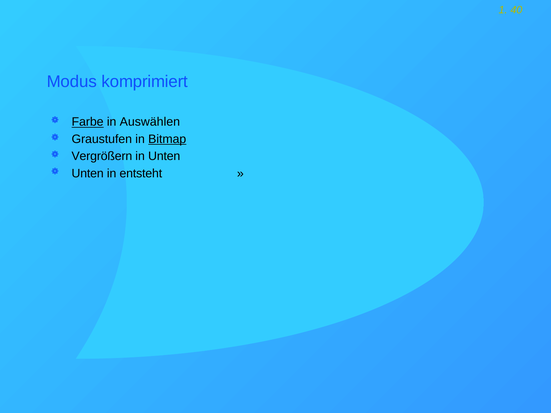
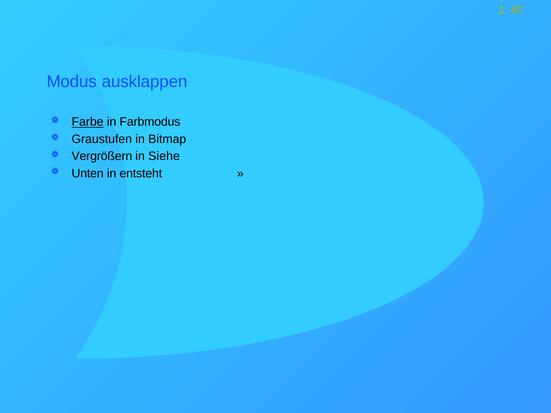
komprimiert: komprimiert -> ausklappen
Auswählen: Auswählen -> Farbmodus
Bitmap underline: present -> none
in Unten: Unten -> Siehe
